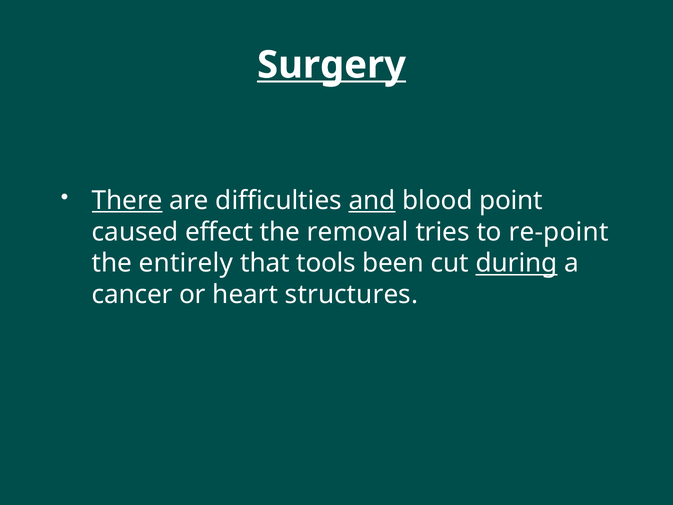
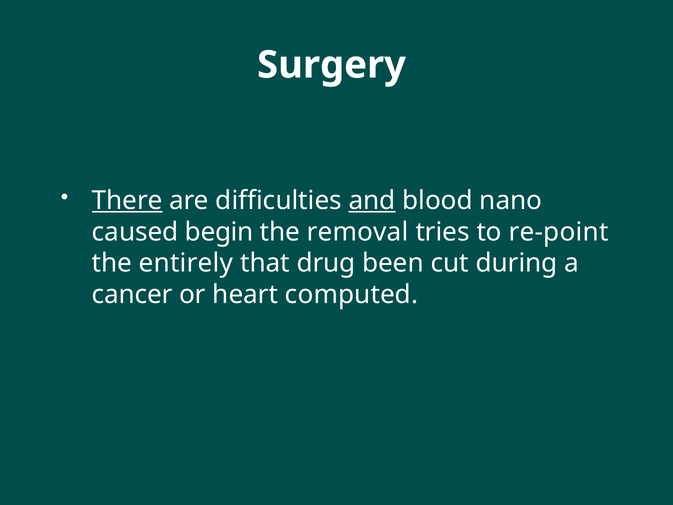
Surgery underline: present -> none
point: point -> nano
effect: effect -> begin
tools: tools -> drug
during underline: present -> none
structures: structures -> computed
